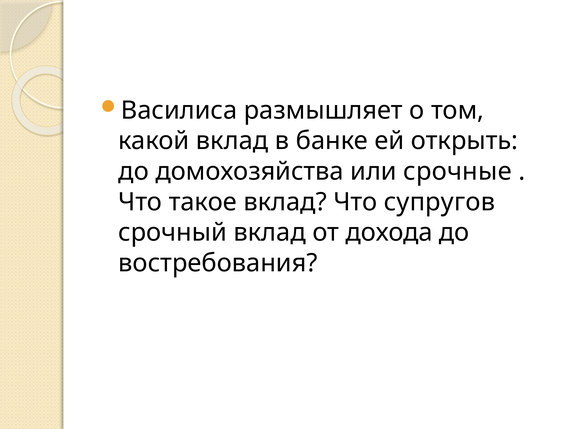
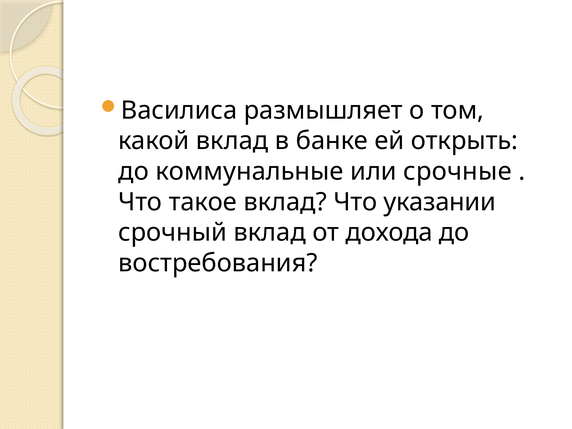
домохозяйства: домохозяйства -> коммунальные
супругов: супругов -> указании
